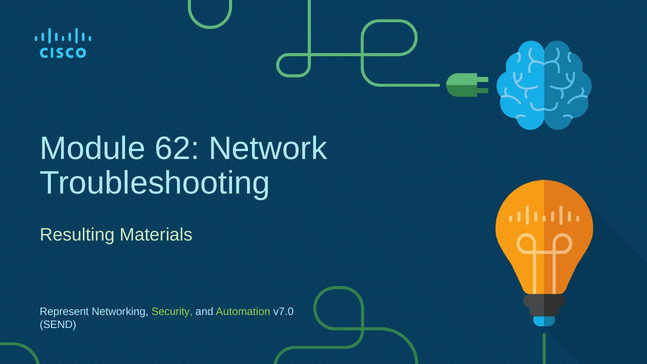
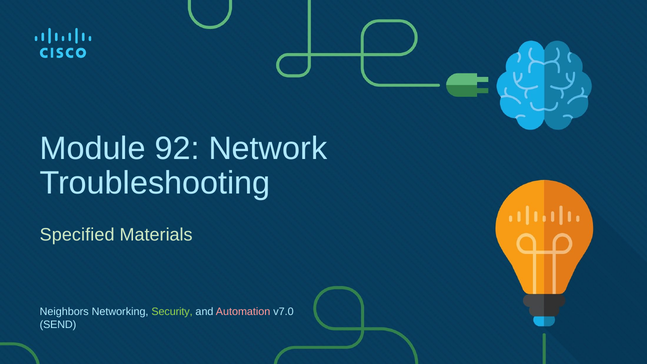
62: 62 -> 92
Resulting: Resulting -> Specified
Represent: Represent -> Neighbors
Automation colour: light green -> pink
